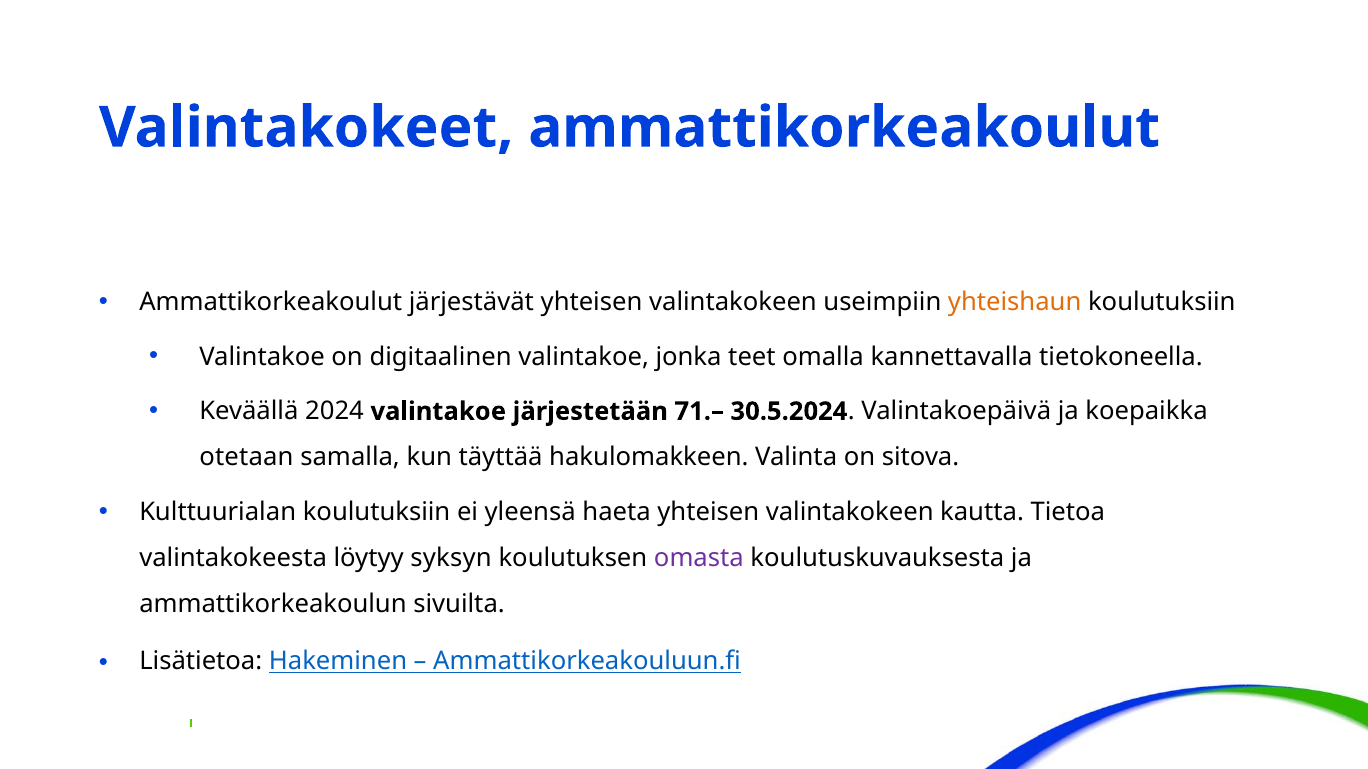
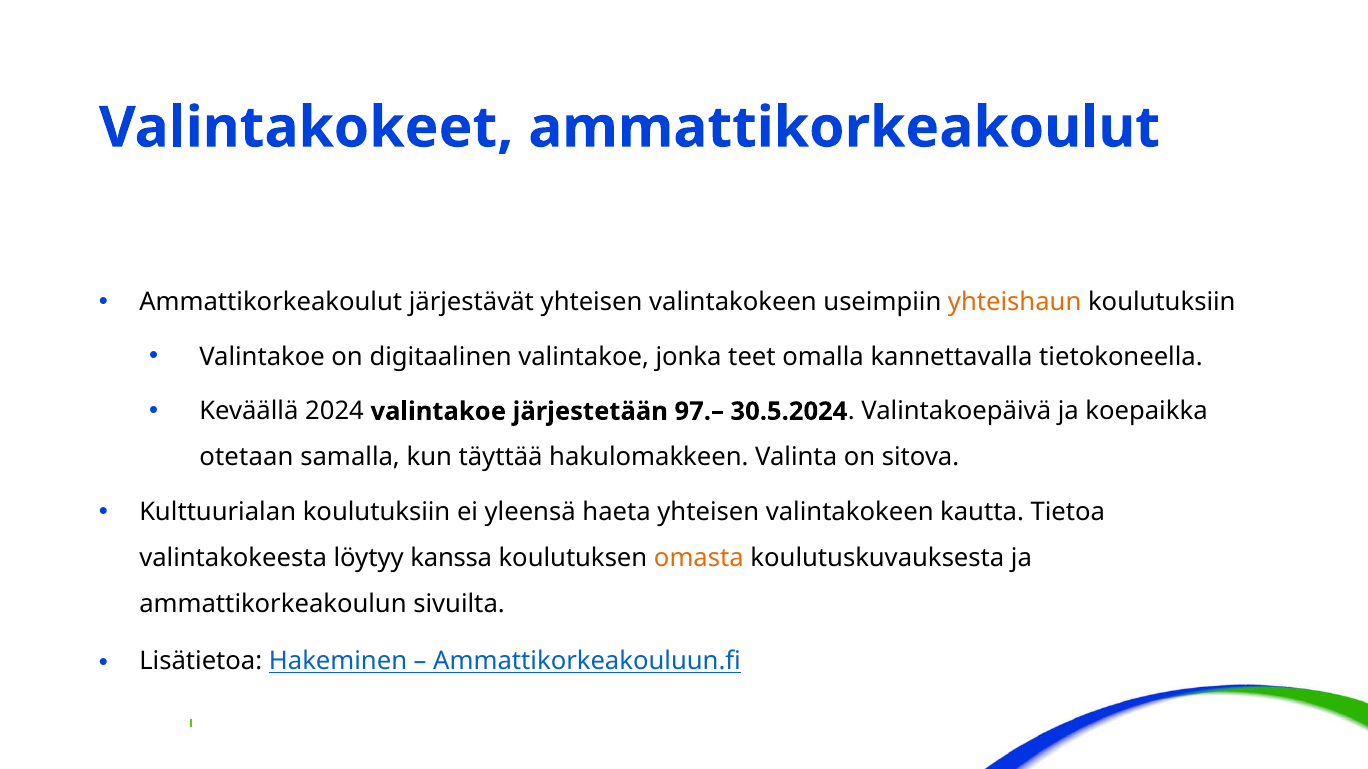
71.–: 71.– -> 97.–
syksyn: syksyn -> kanssa
omasta colour: purple -> orange
